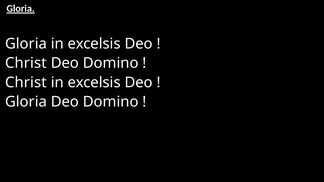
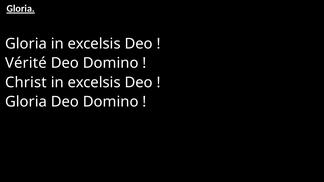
Christ at (26, 63): Christ -> Vérité
